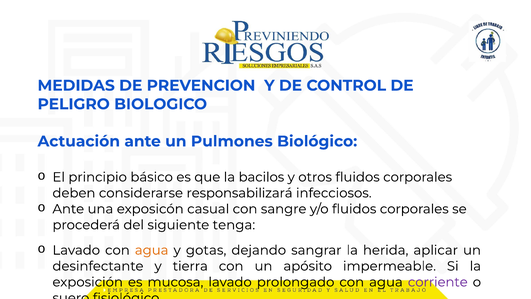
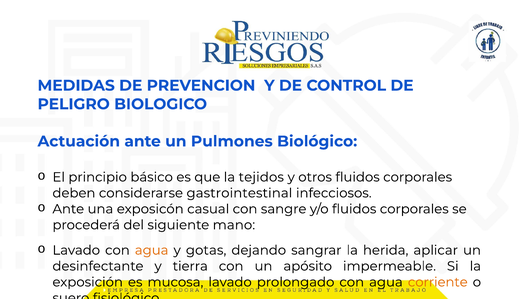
bacilos: bacilos -> tejidos
responsabilizará: responsabilizará -> gastrointestinal
tenga: tenga -> mano
corriente colour: purple -> orange
